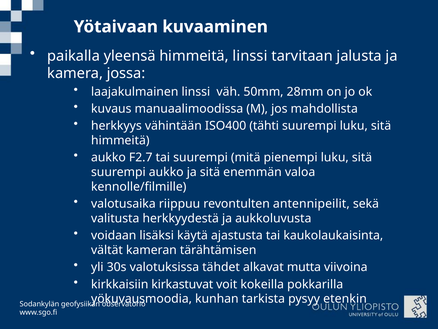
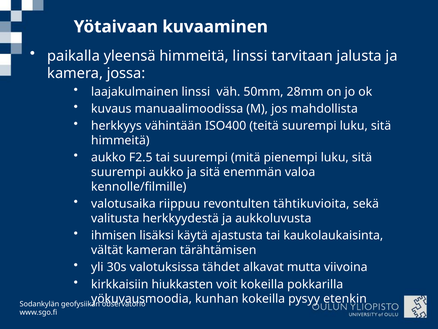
tähti: tähti -> teitä
F2.7: F2.7 -> F2.5
antennipeilit: antennipeilit -> tähtikuvioita
voidaan: voidaan -> ihmisen
kirkastuvat: kirkastuvat -> hiukkasten
kunhan tarkista: tarkista -> kokeilla
